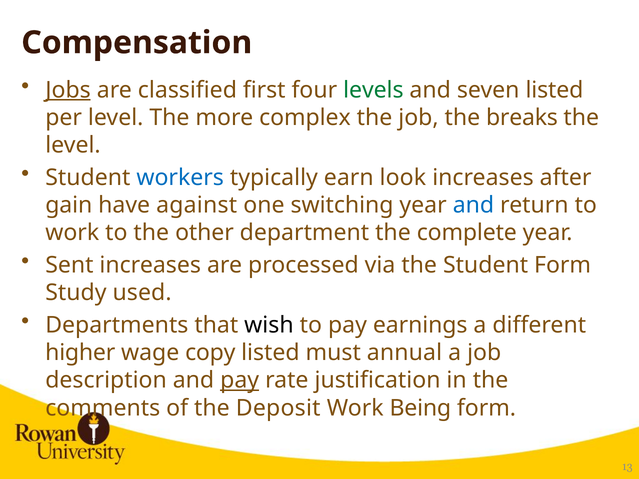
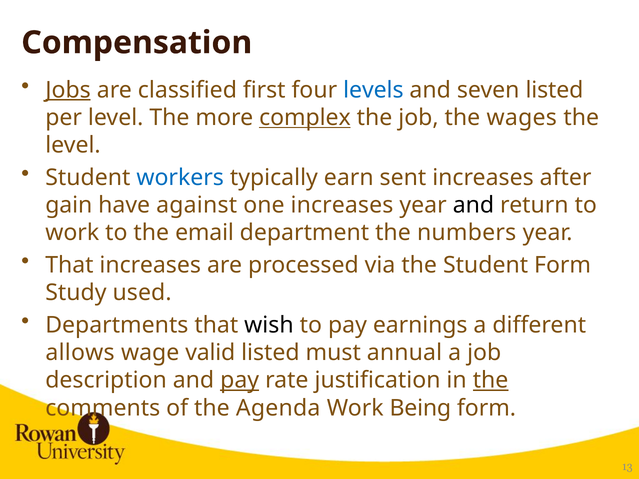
levels colour: green -> blue
complex underline: none -> present
breaks: breaks -> wages
look: look -> sent
one switching: switching -> increases
and at (473, 205) colour: blue -> black
other: other -> email
complete: complete -> numbers
Sent at (69, 265): Sent -> That
higher: higher -> allows
copy: copy -> valid
the at (491, 381) underline: none -> present
Deposit: Deposit -> Agenda
